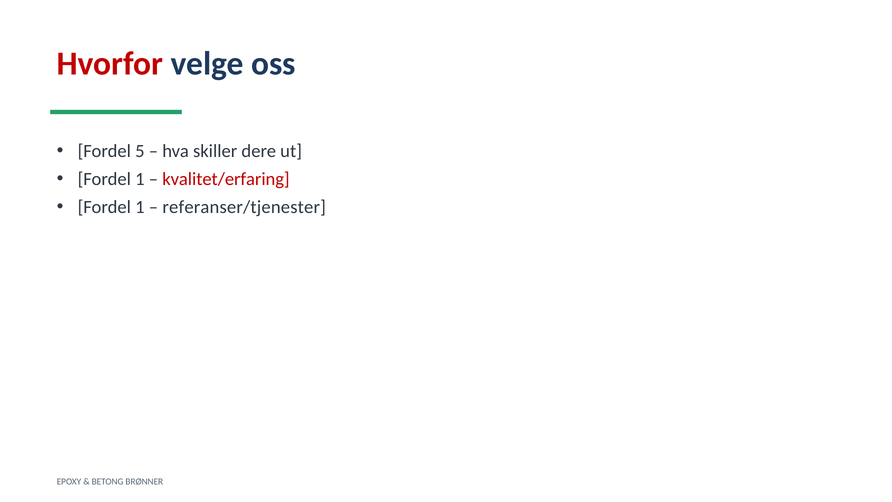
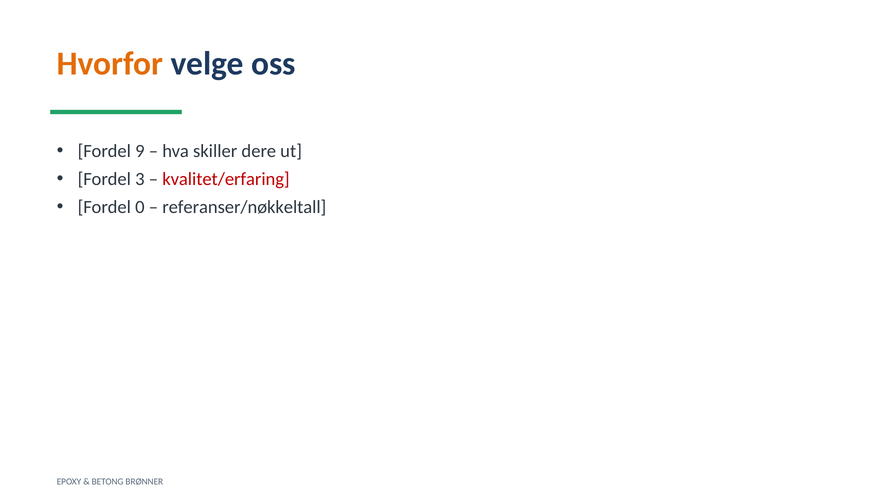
Hvorfor colour: red -> orange
5: 5 -> 9
1 at (140, 179): 1 -> 3
1 at (140, 207): 1 -> 0
referanser/tjenester: referanser/tjenester -> referanser/nøkkeltall
